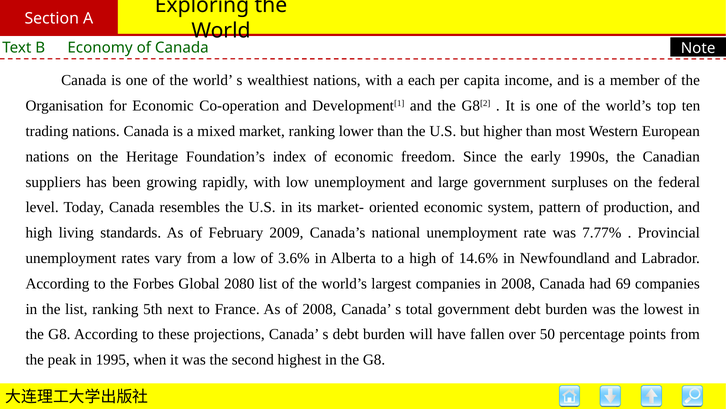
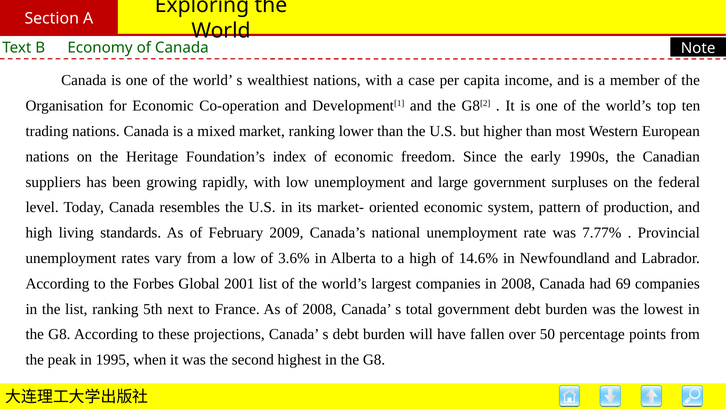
each: each -> case
2080: 2080 -> 2001
